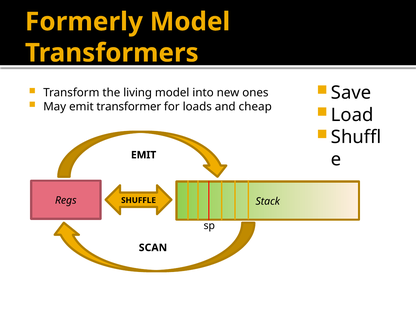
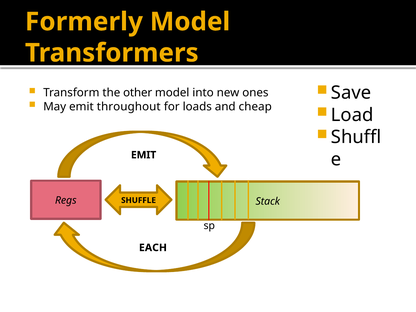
living: living -> other
transformer: transformer -> throughout
SCAN: SCAN -> EACH
